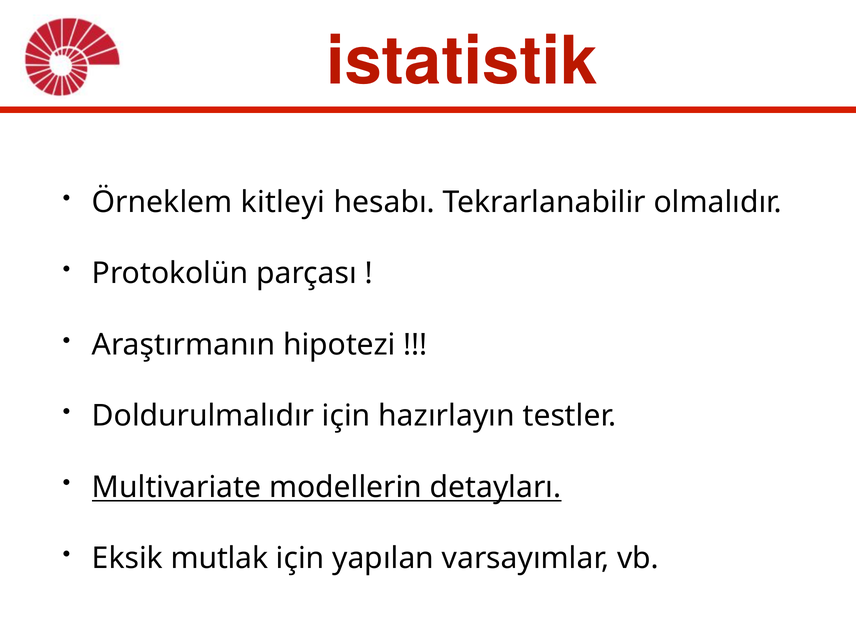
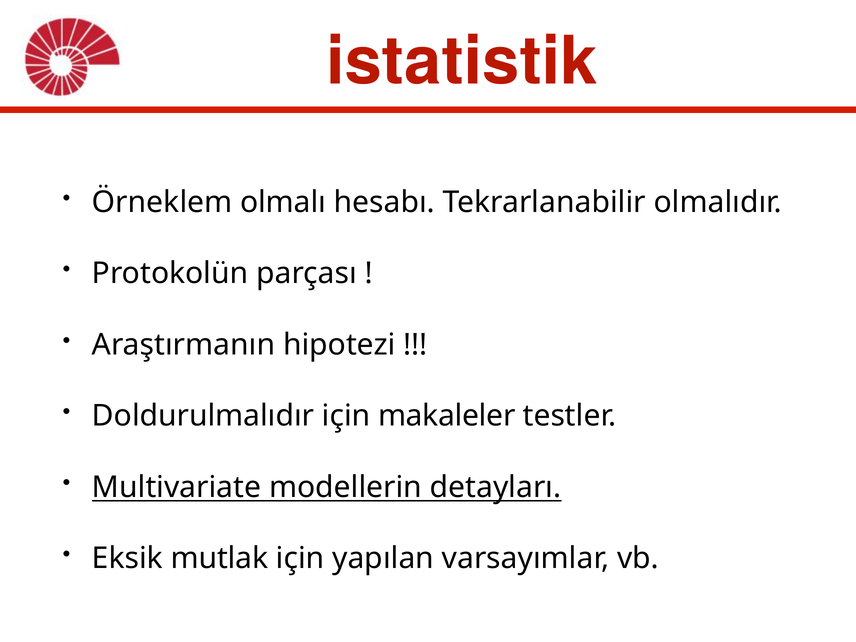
kitleyi: kitleyi -> olmalı
hazırlayın: hazırlayın -> makaleler
